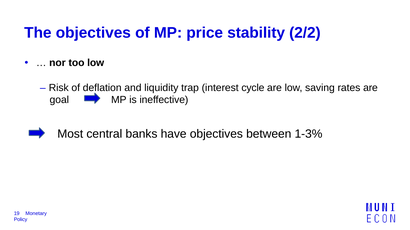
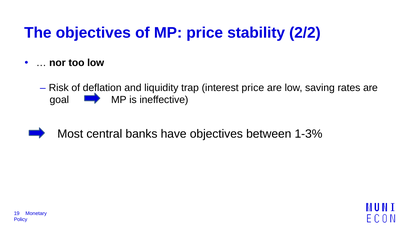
interest cycle: cycle -> price
